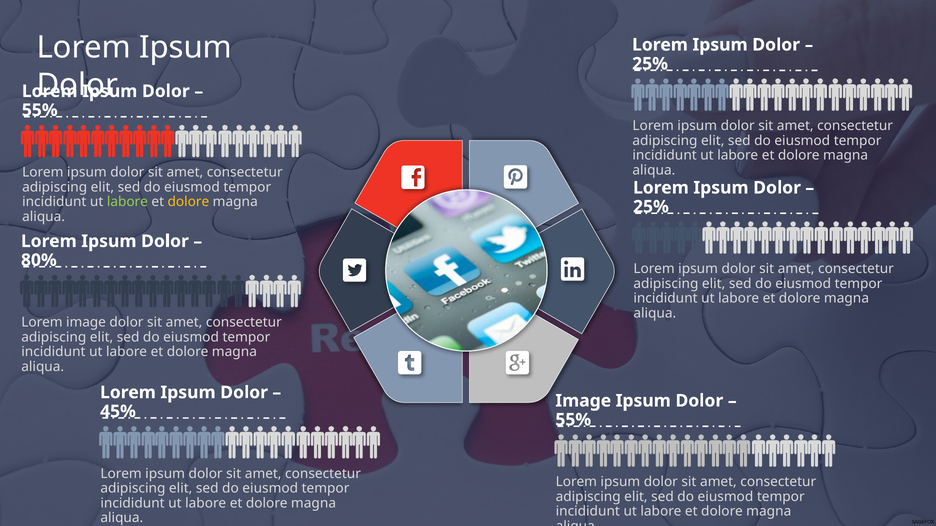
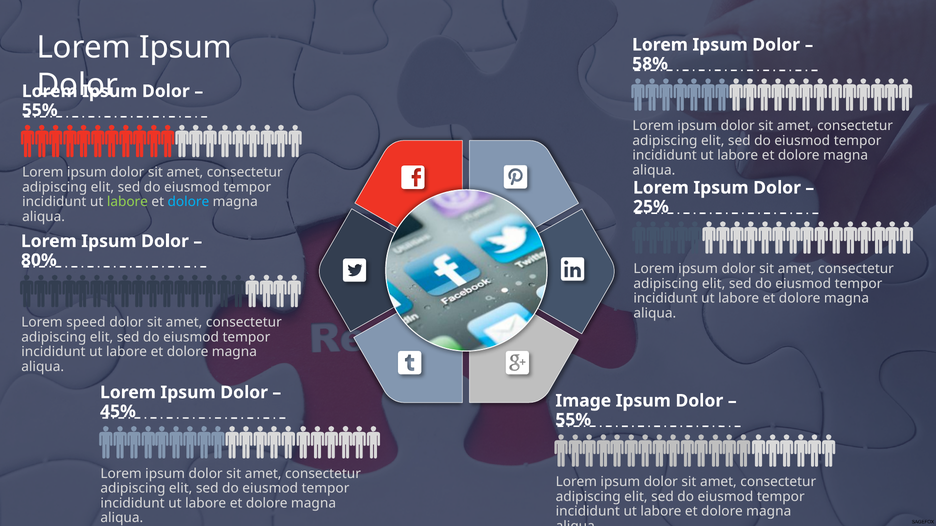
25% at (650, 64): 25% -> 58%
dolore at (188, 202) colour: yellow -> light blue
Lorem image: image -> speed
